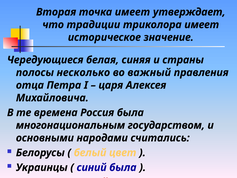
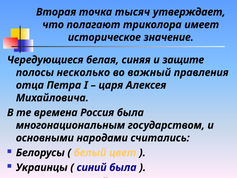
точка имеет: имеет -> тысяч
традиции: традиции -> полагают
страны: страны -> защите
